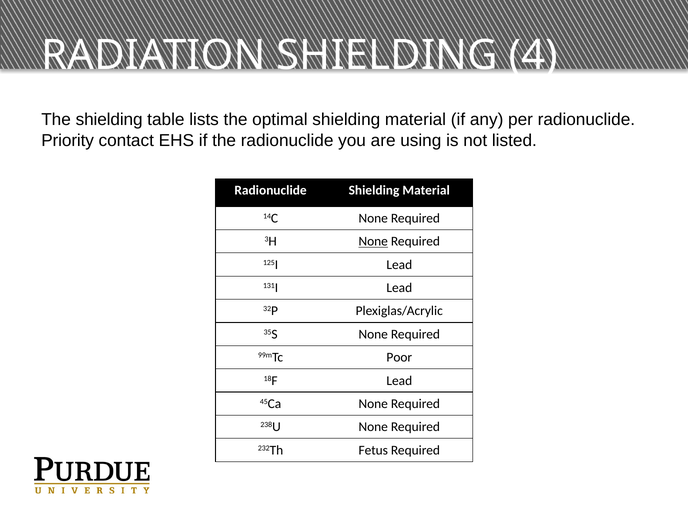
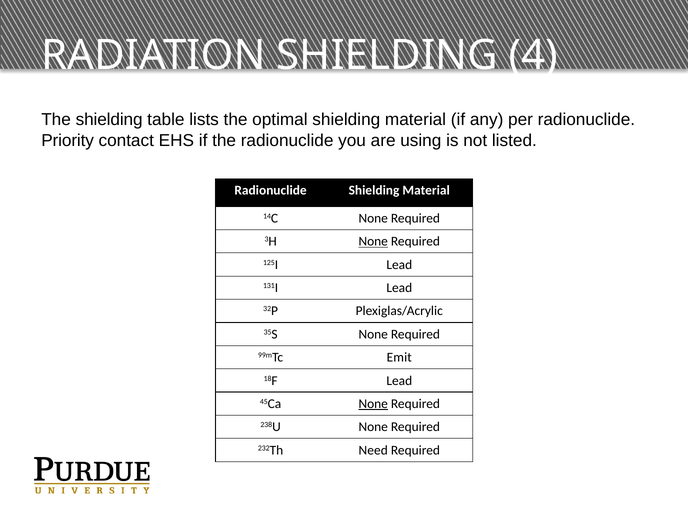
Poor: Poor -> Emit
None at (373, 404) underline: none -> present
Fetus: Fetus -> Need
